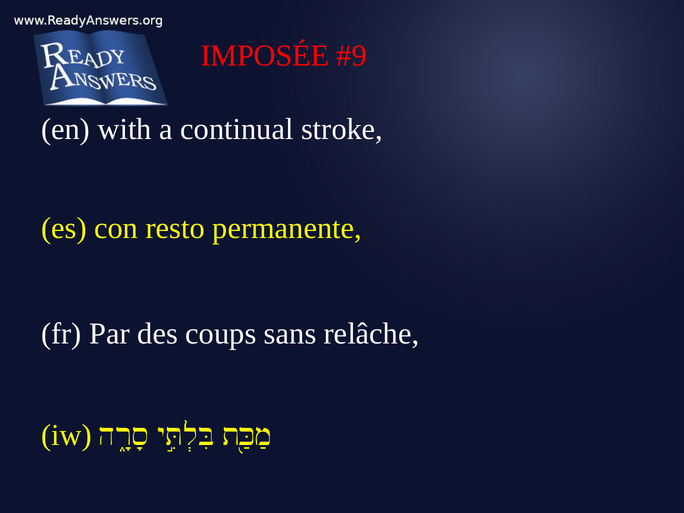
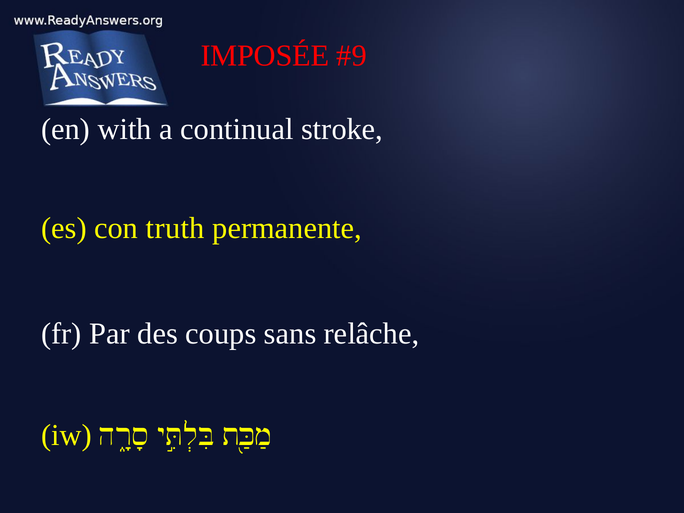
resto: resto -> truth
